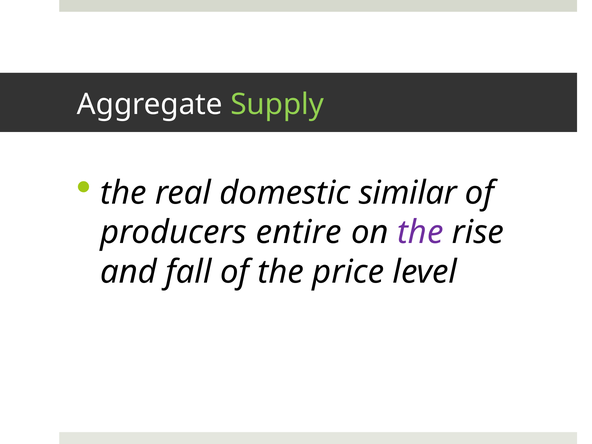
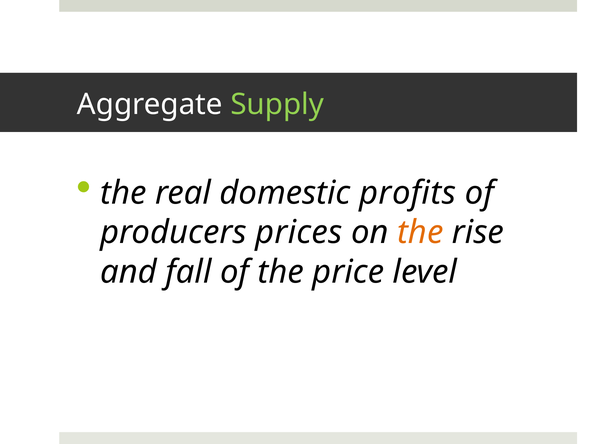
similar: similar -> profits
entire: entire -> prices
the at (420, 232) colour: purple -> orange
